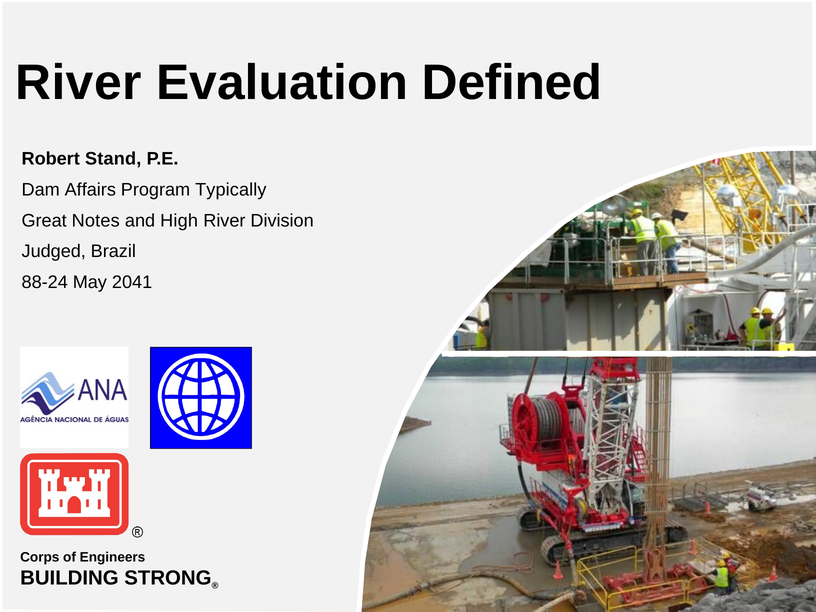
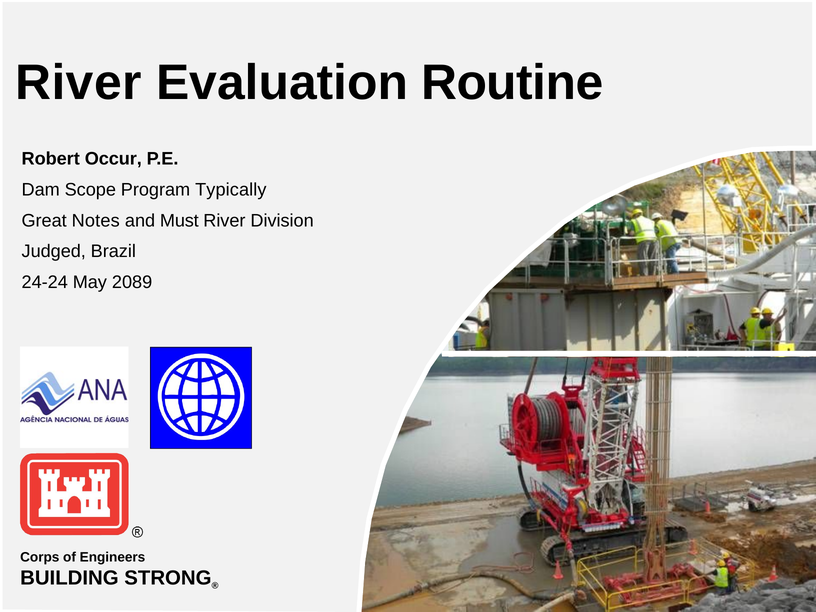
Defined: Defined -> Routine
Stand: Stand -> Occur
Affairs: Affairs -> Scope
High: High -> Must
88-24: 88-24 -> 24-24
2041: 2041 -> 2089
